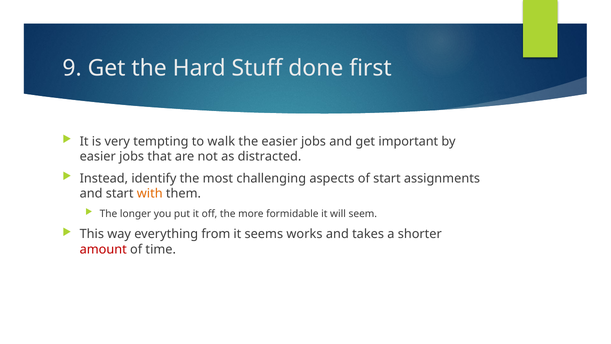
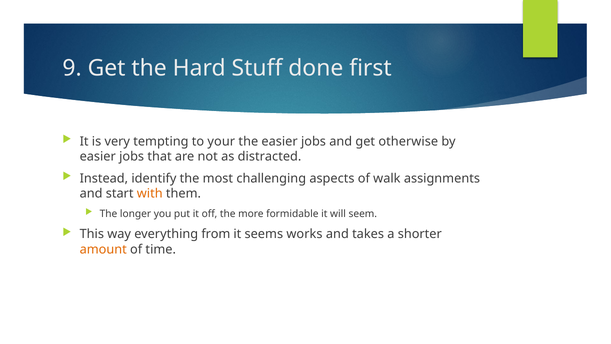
walk: walk -> your
important: important -> otherwise
of start: start -> walk
amount colour: red -> orange
